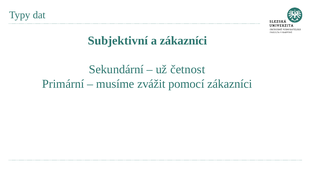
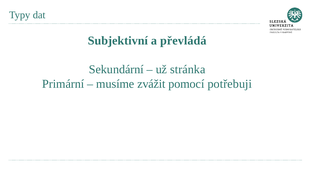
a zákazníci: zákazníci -> převládá
četnost: četnost -> stránka
pomocí zákazníci: zákazníci -> potřebuji
